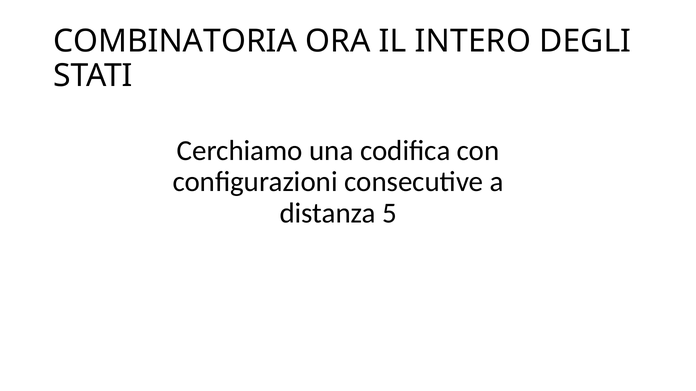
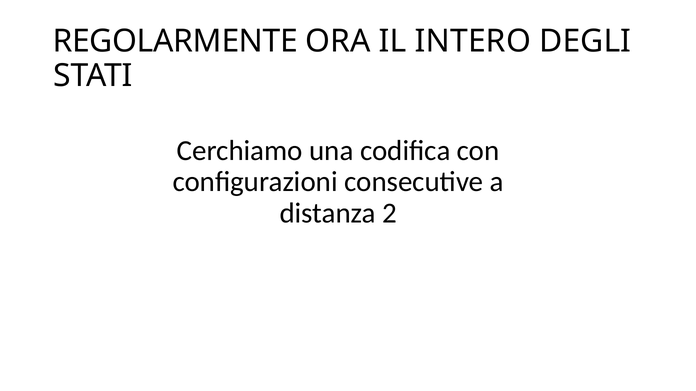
COMBINATORIA: COMBINATORIA -> REGOLARMENTE
5: 5 -> 2
